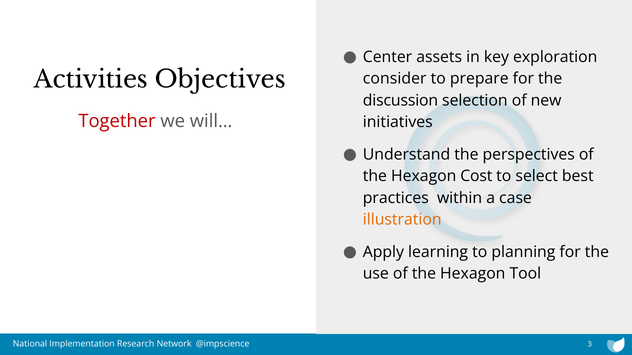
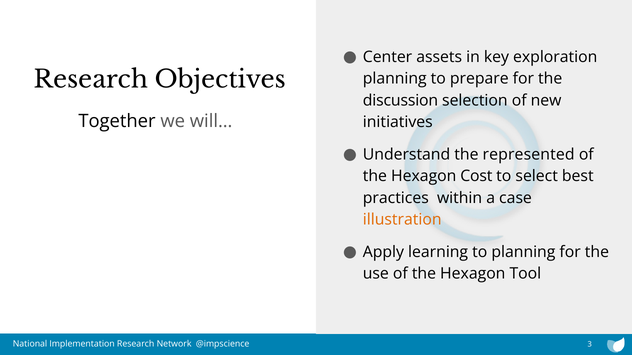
Activities at (91, 80): Activities -> Research
consider at (395, 79): consider -> planning
Together colour: red -> black
perspectives: perspectives -> represented
